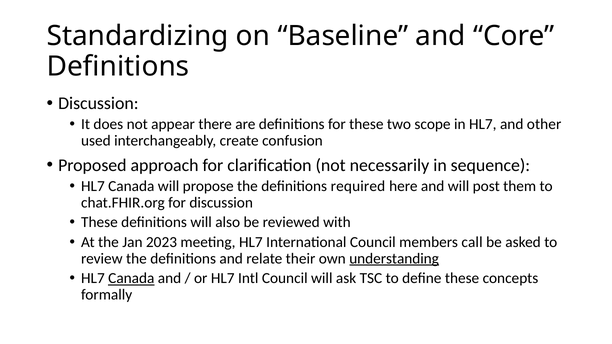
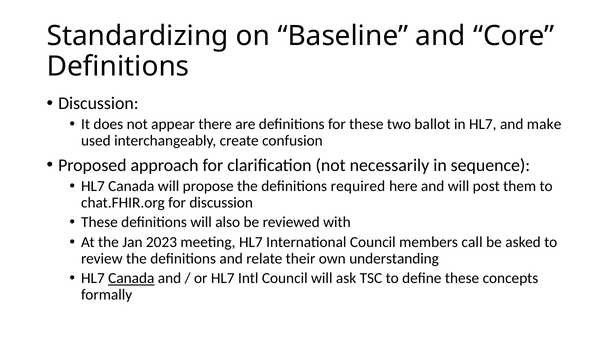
scope: scope -> ballot
other: other -> make
understanding underline: present -> none
